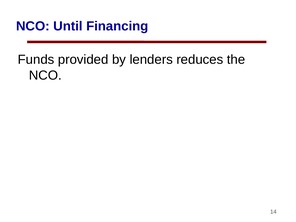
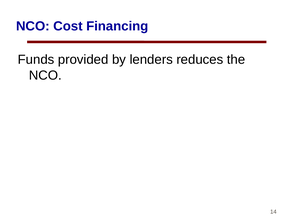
Until: Until -> Cost
